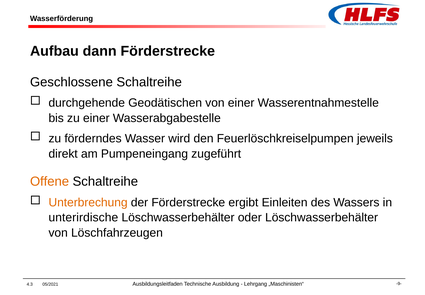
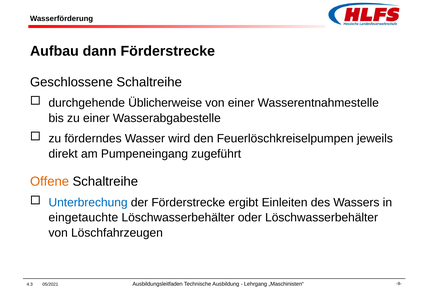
Geodätischen: Geodätischen -> Üblicherweise
Unterbrechung colour: orange -> blue
unterirdische: unterirdische -> eingetauchte
